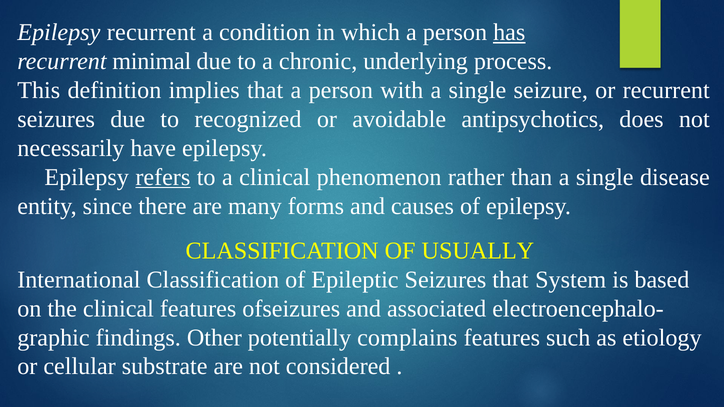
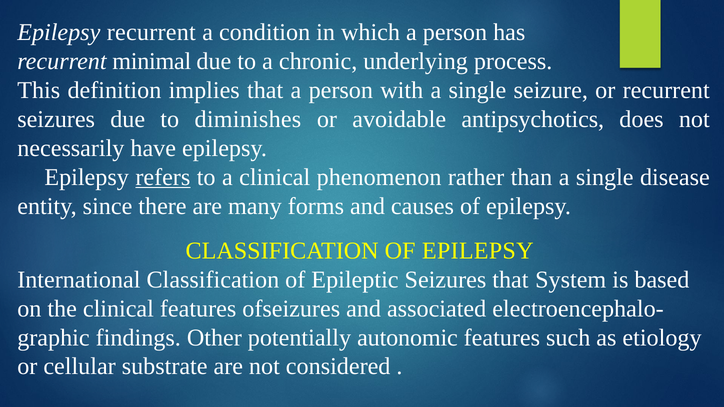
has underline: present -> none
recognized: recognized -> diminishes
CLASSIFICATION OF USUALLY: USUALLY -> EPILEPSY
complains: complains -> autonomic
